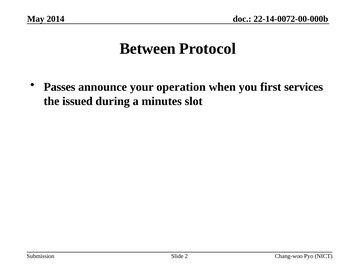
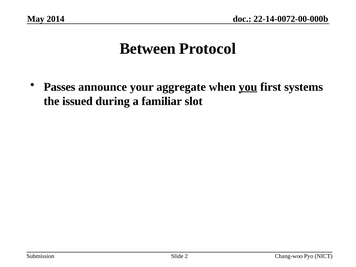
operation: operation -> aggregate
you underline: none -> present
services: services -> systems
minutes: minutes -> familiar
